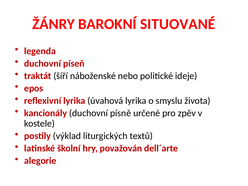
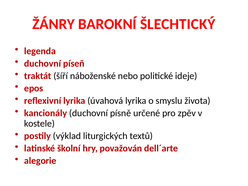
SITUOVANÉ: SITUOVANÉ -> ŠLECHTICKÝ
